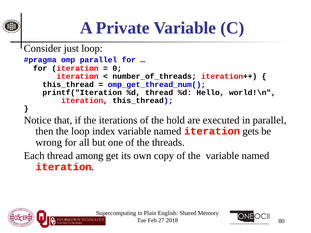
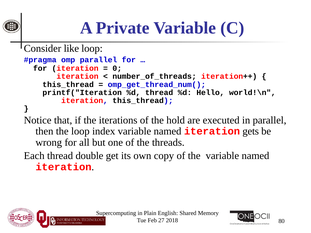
just: just -> like
among: among -> double
